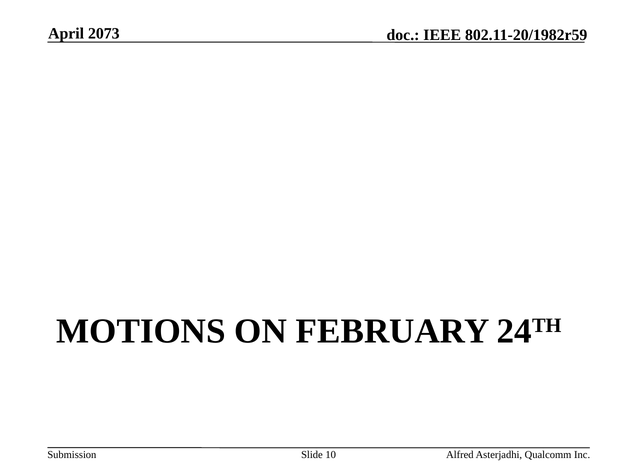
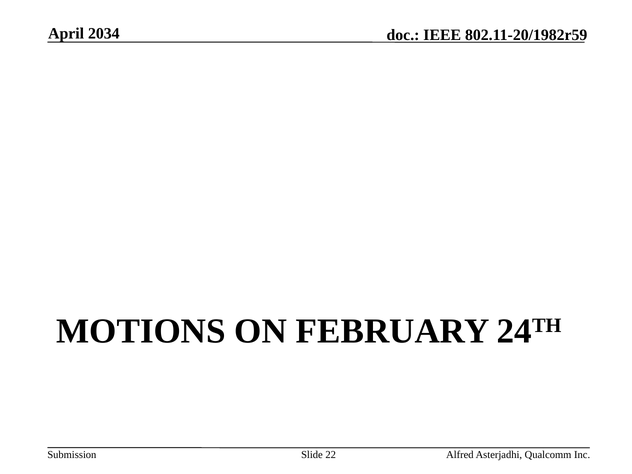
2073: 2073 -> 2034
10: 10 -> 22
